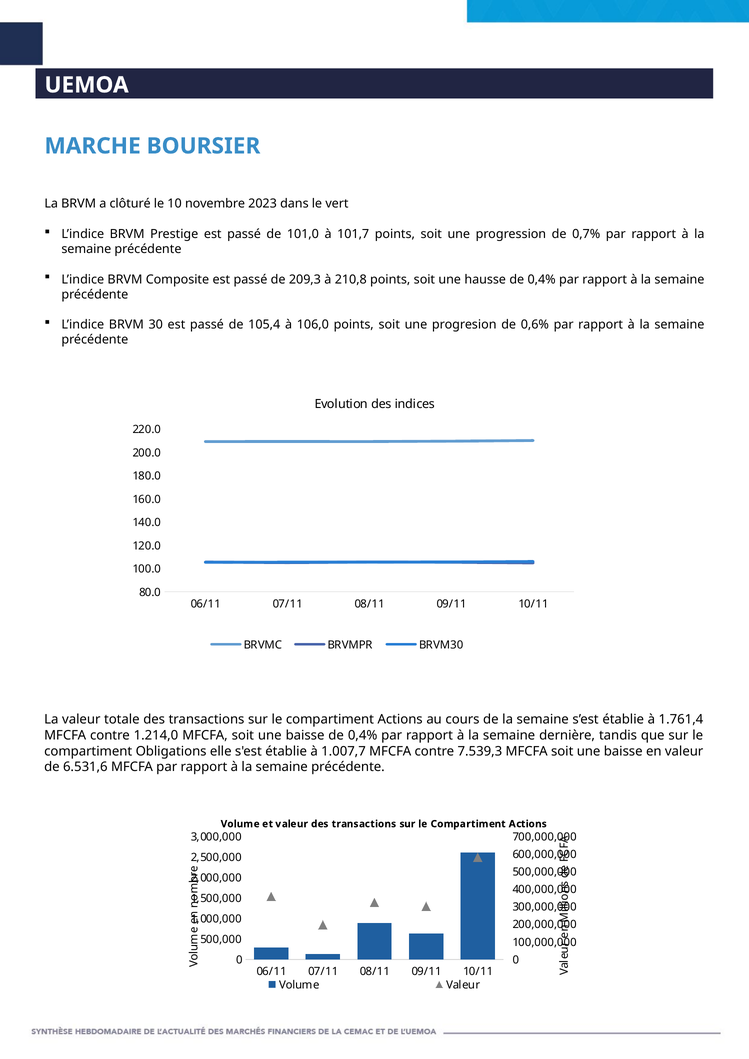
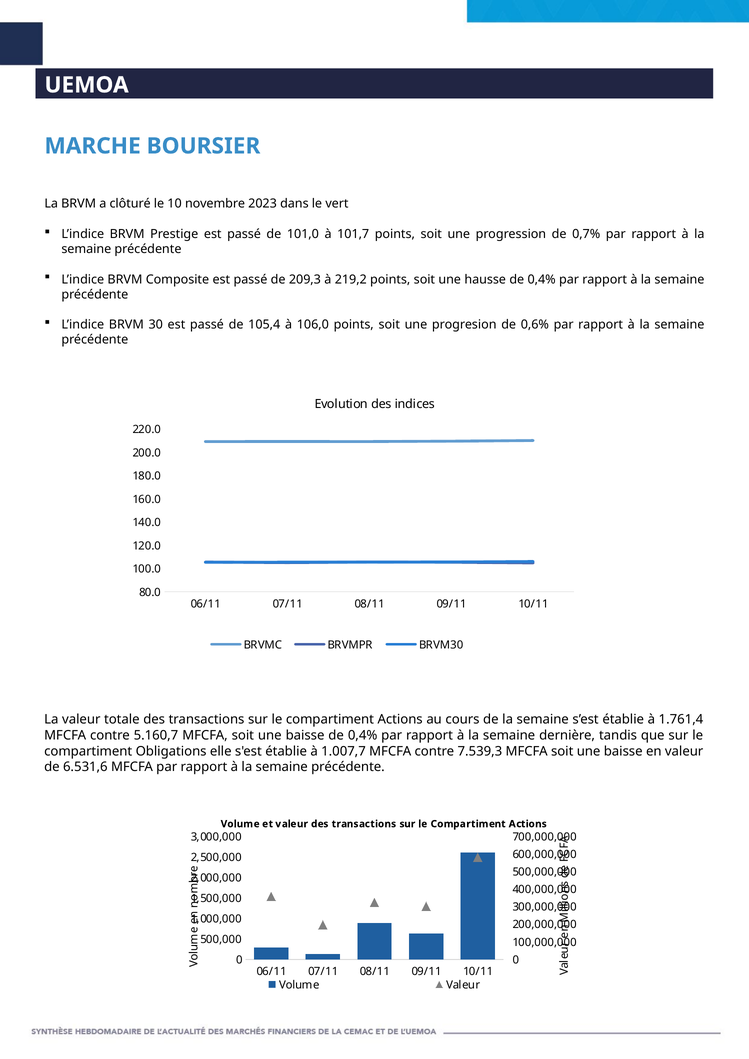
210,8: 210,8 -> 219,2
1.214,0: 1.214,0 -> 5.160,7
